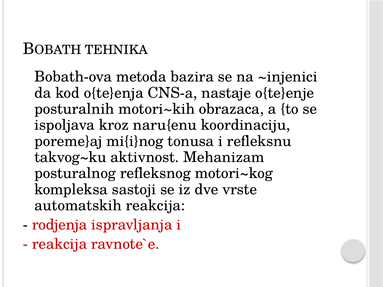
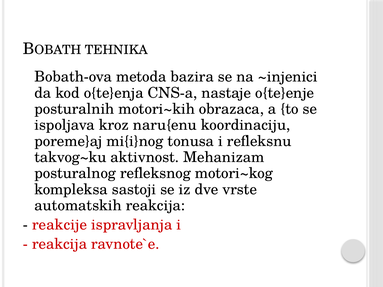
rodjenja: rodjenja -> reakcije
